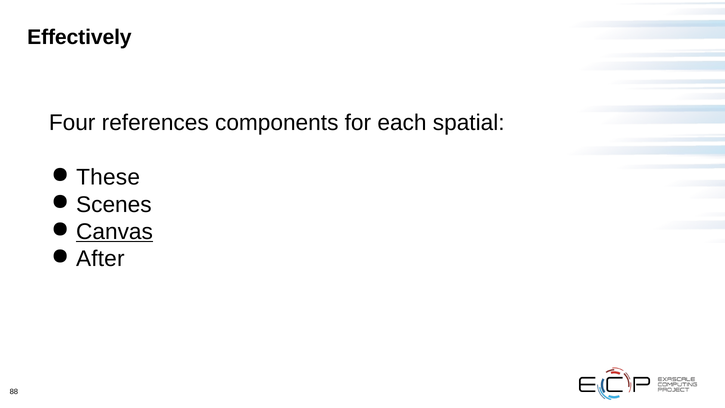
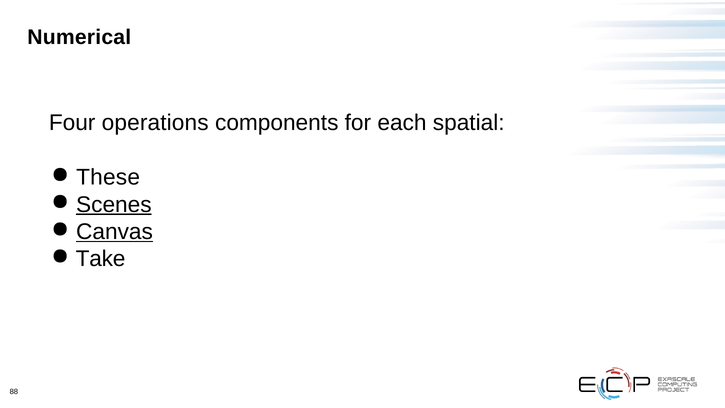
Effectively: Effectively -> Numerical
references: references -> operations
Scenes underline: none -> present
After: After -> Take
